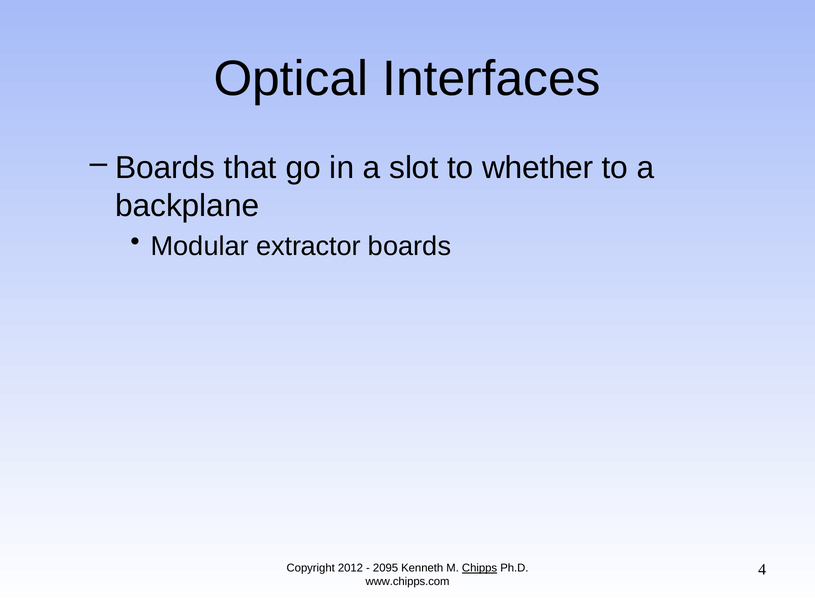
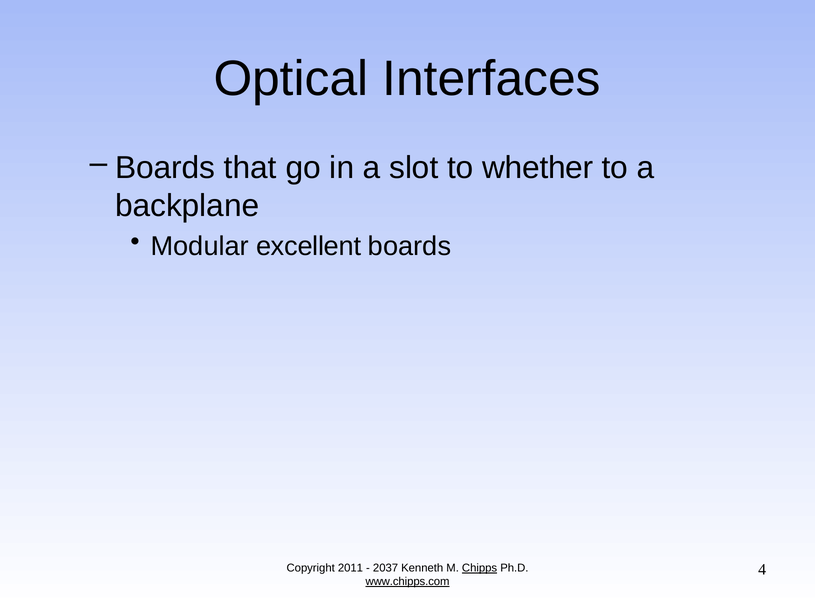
extractor: extractor -> excellent
2012: 2012 -> 2011
2095: 2095 -> 2037
www.chipps.com underline: none -> present
